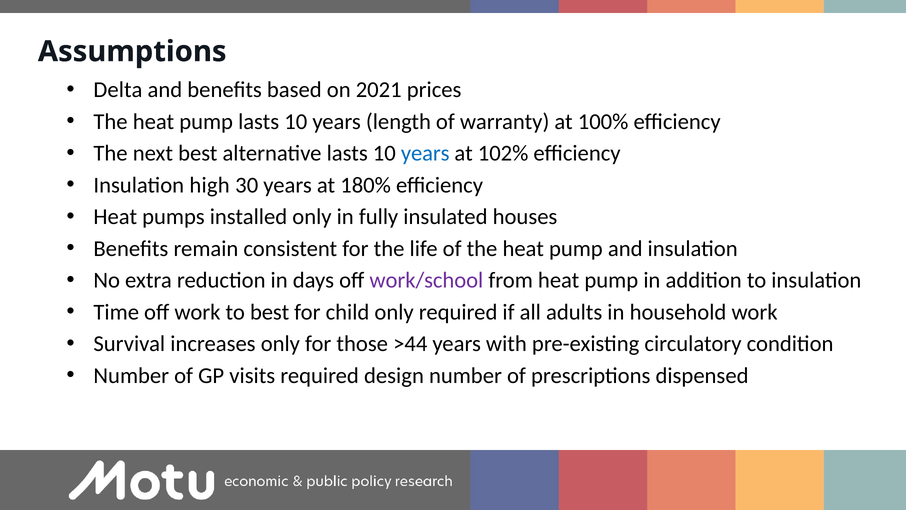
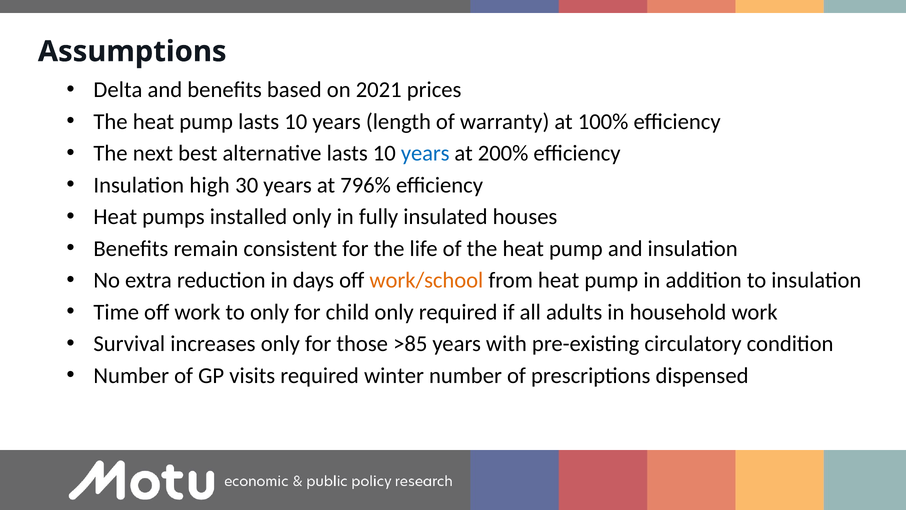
102%: 102% -> 200%
180%: 180% -> 796%
work/school colour: purple -> orange
to best: best -> only
>44: >44 -> >85
design: design -> winter
